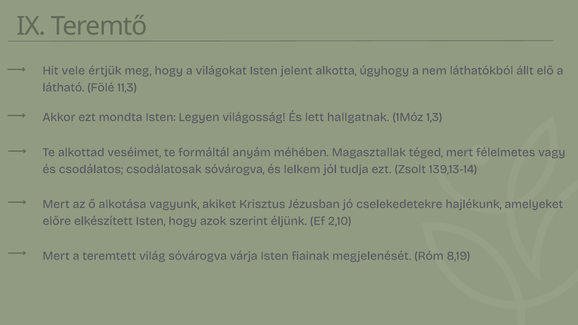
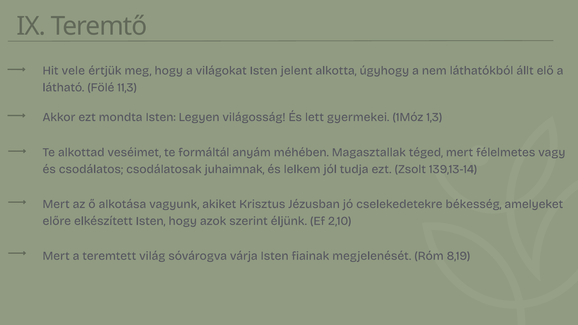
hallgatnak: hallgatnak -> gyermekei
csodálatosak sóvárogva: sóvárogva -> juhaimnak
hajlékunk: hajlékunk -> békesség
